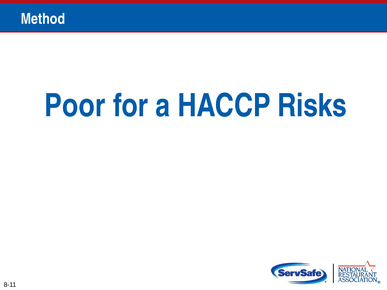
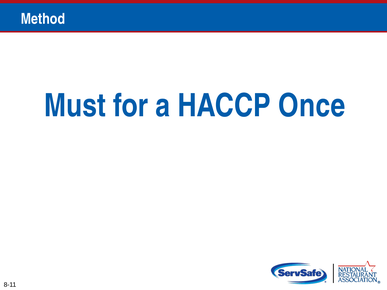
Poor: Poor -> Must
Risks: Risks -> Once
